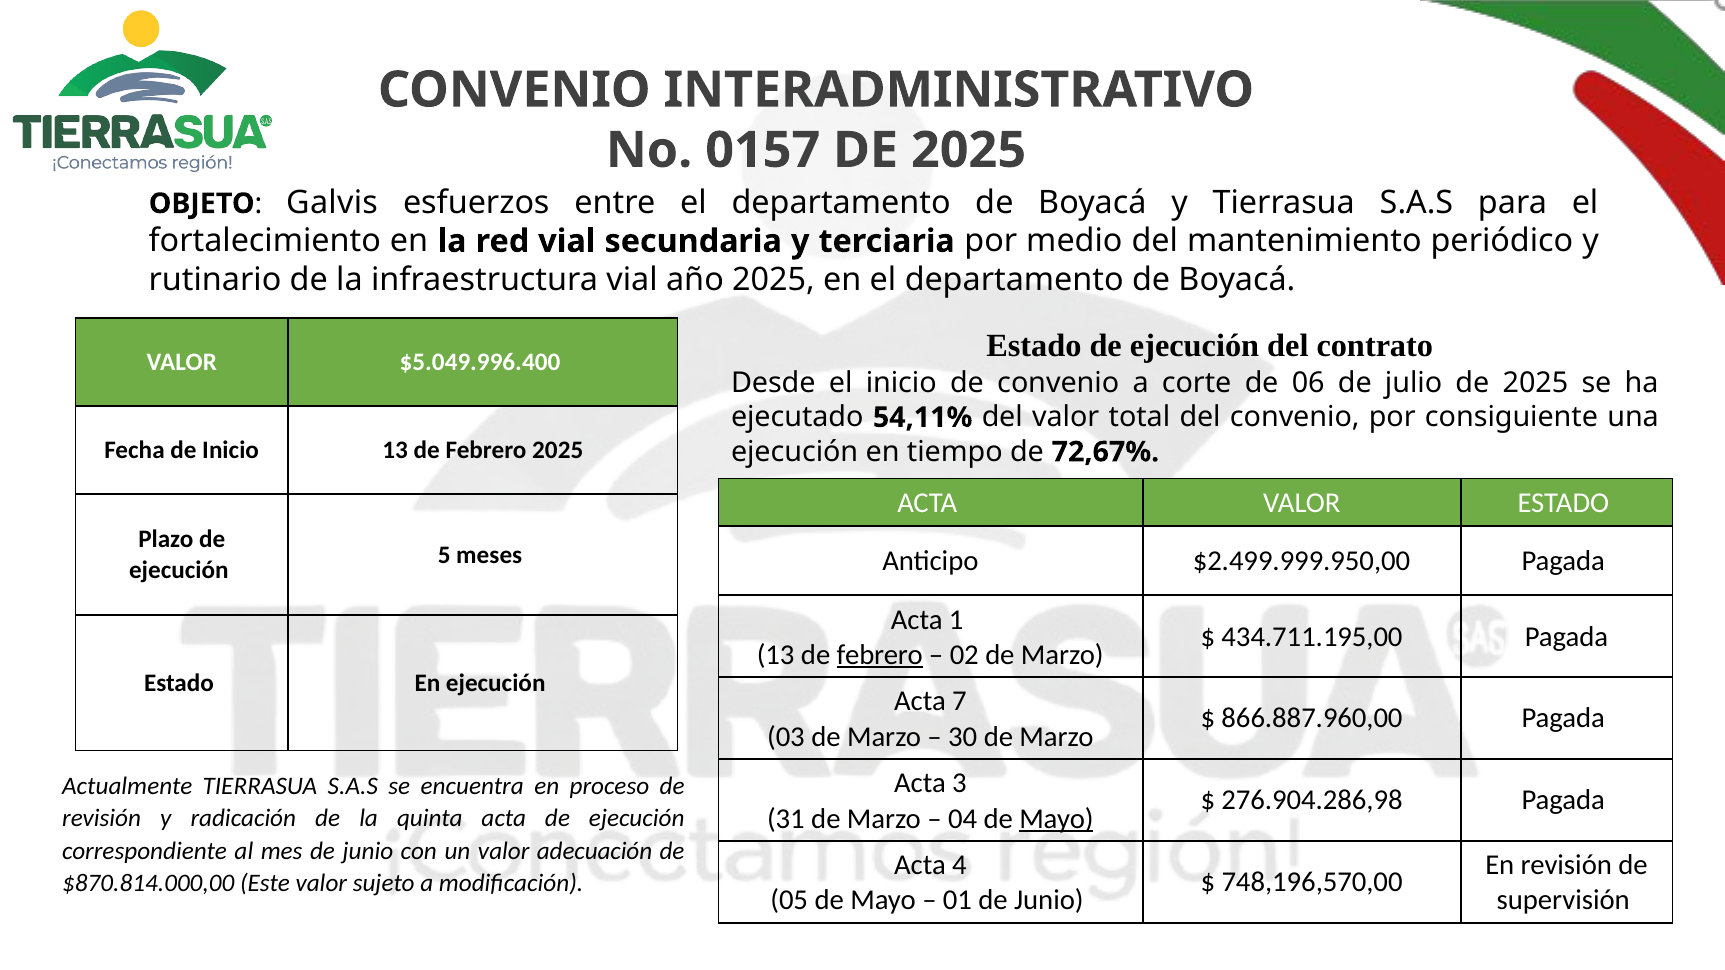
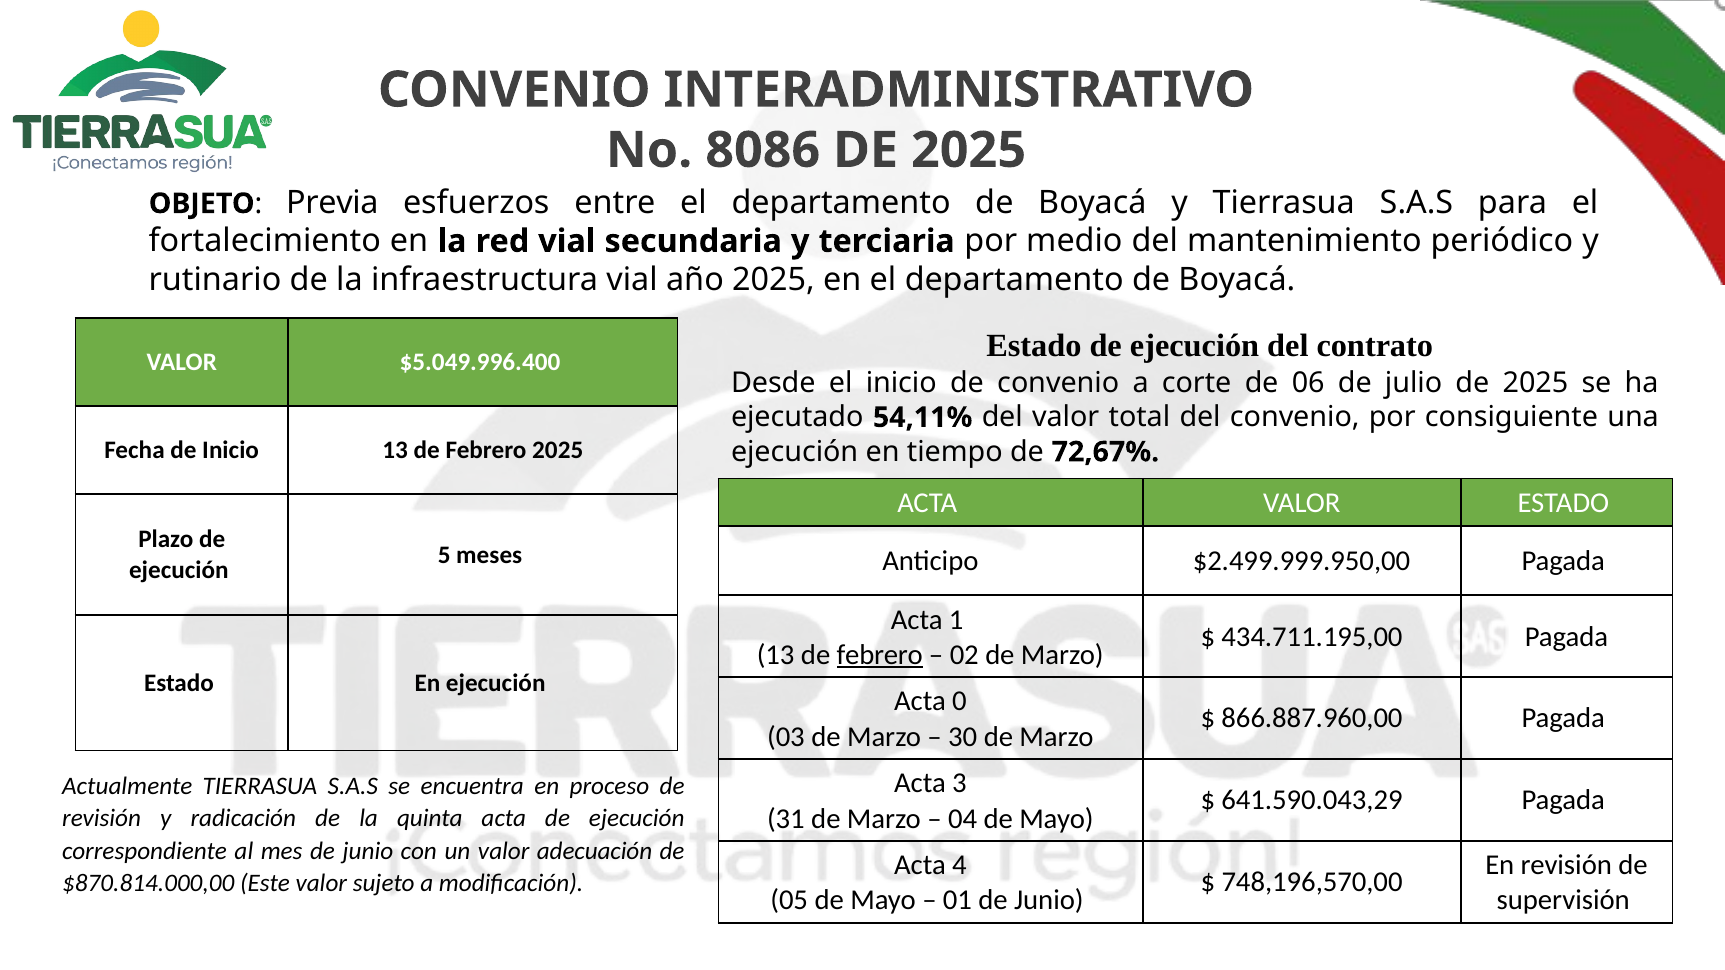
0157: 0157 -> 8086
Galvis: Galvis -> Previa
7: 7 -> 0
276.904.286,98: 276.904.286,98 -> 641.590.043,29
Mayo at (1056, 819) underline: present -> none
